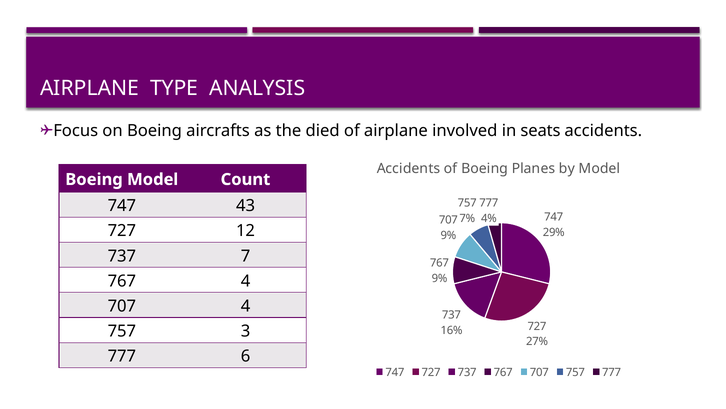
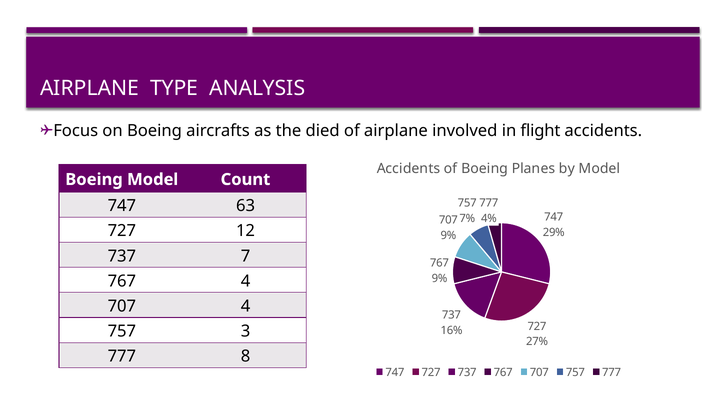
seats: seats -> flight
43: 43 -> 63
6: 6 -> 8
